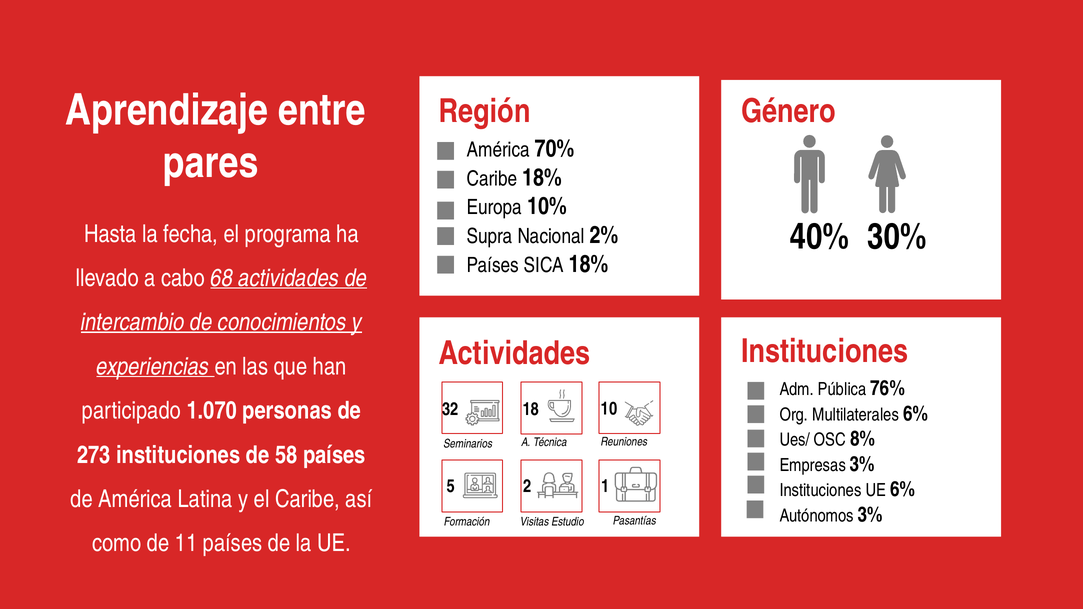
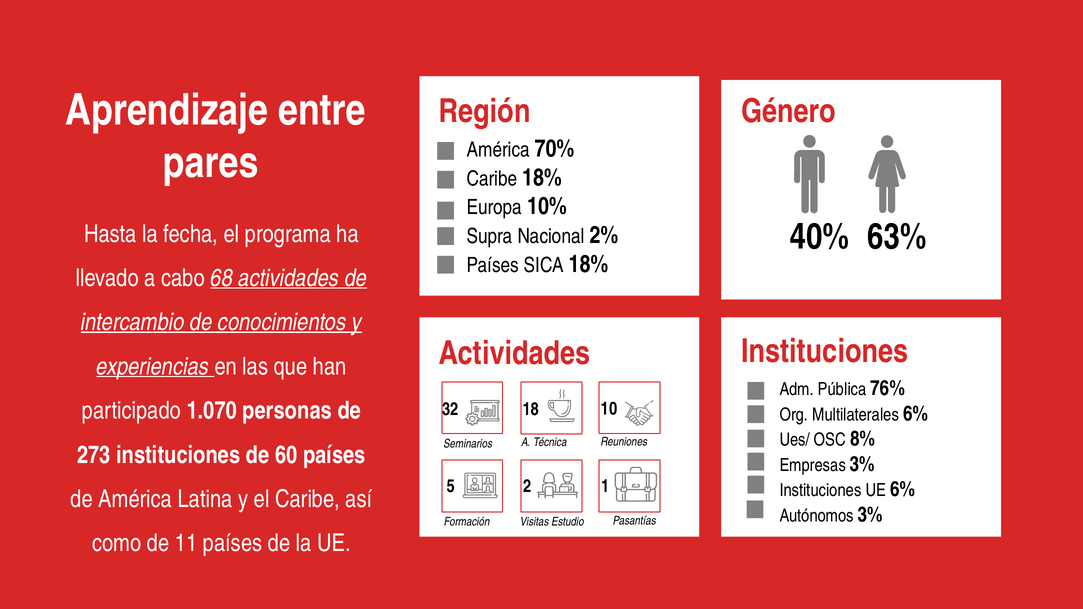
30%: 30% -> 63%
58: 58 -> 60
